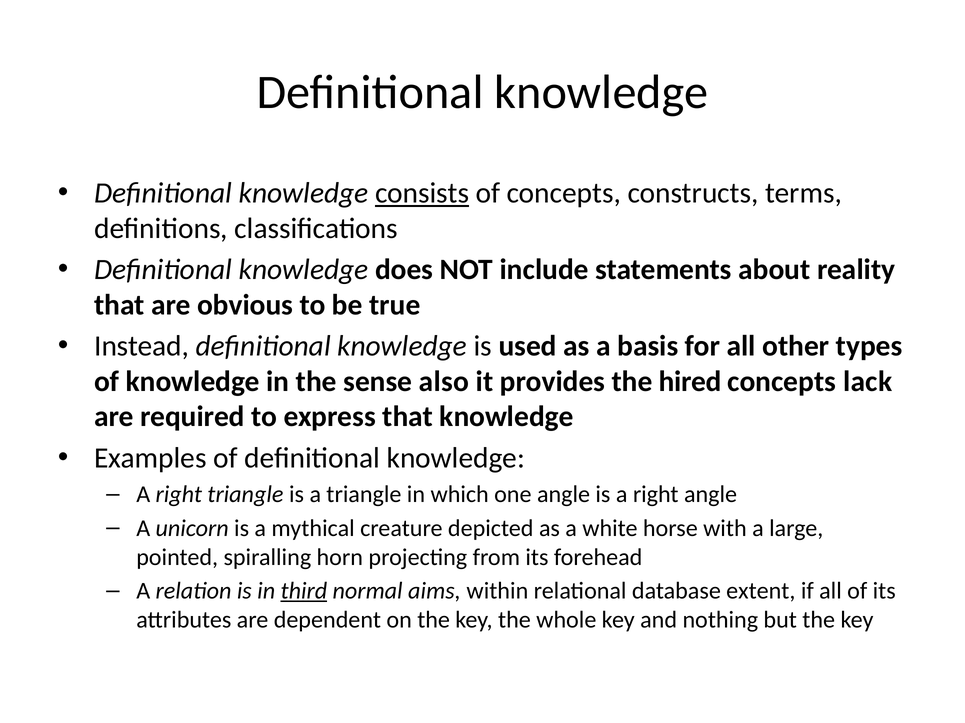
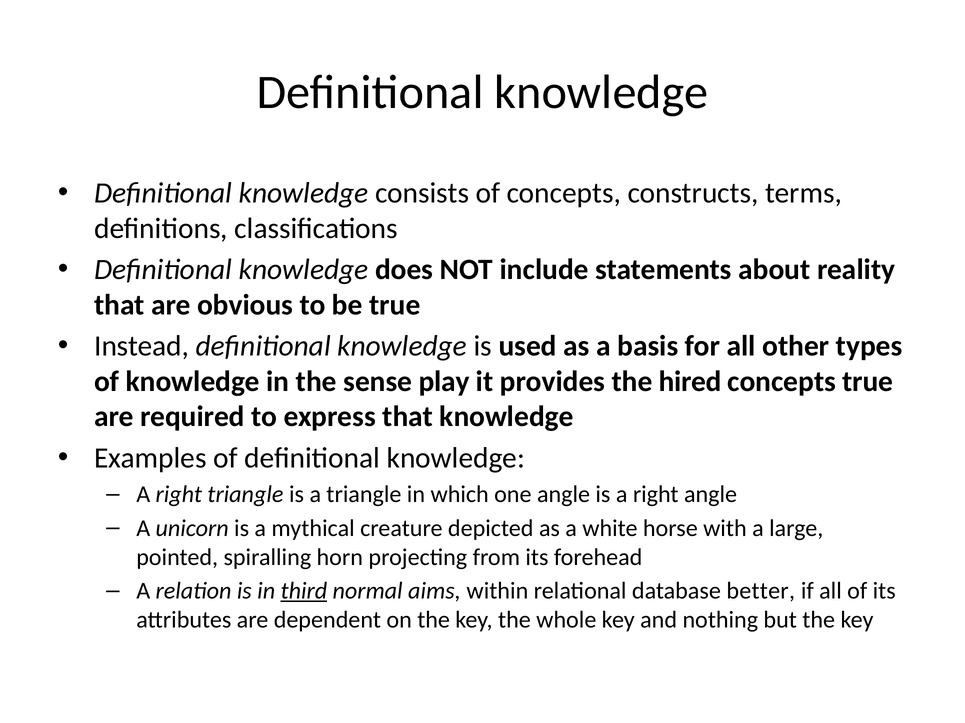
consists underline: present -> none
also: also -> play
concepts lack: lack -> true
extent: extent -> better
